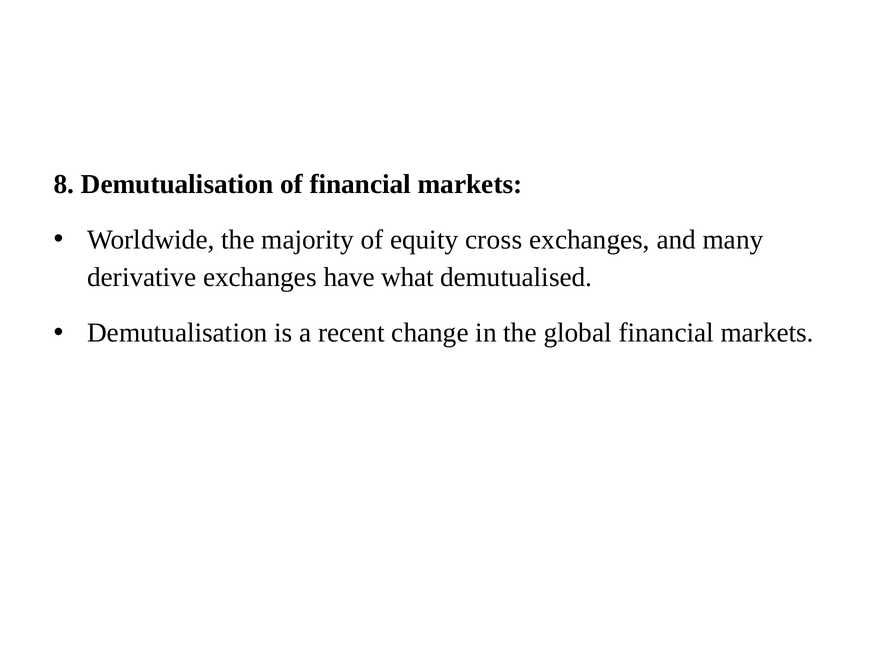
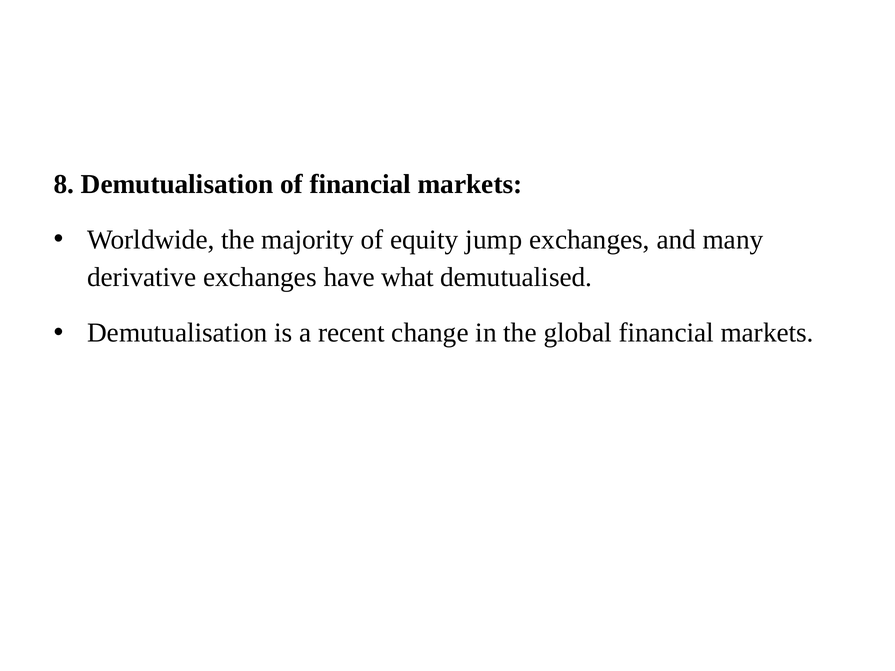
cross: cross -> jump
